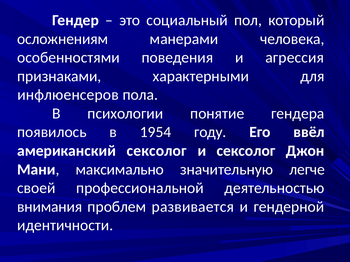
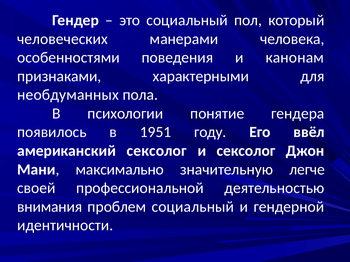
осложнениям: осложнениям -> человеческих
агрессия: агрессия -> канонам
инфлюенсеров: инфлюенсеров -> необдуманных
1954: 1954 -> 1951
проблем развивается: развивается -> социальный
